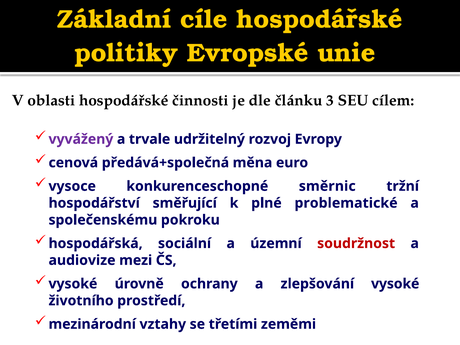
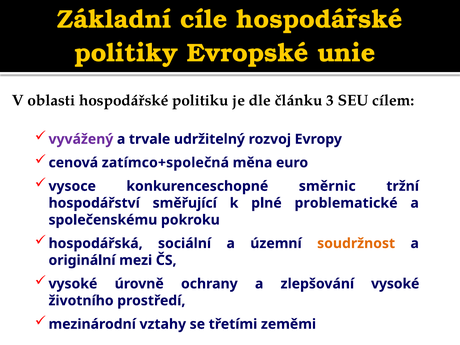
činnosti: činnosti -> politiku
předává+společná: předává+společná -> zatímco+společná
soudržnost colour: red -> orange
audiovize: audiovize -> originální
